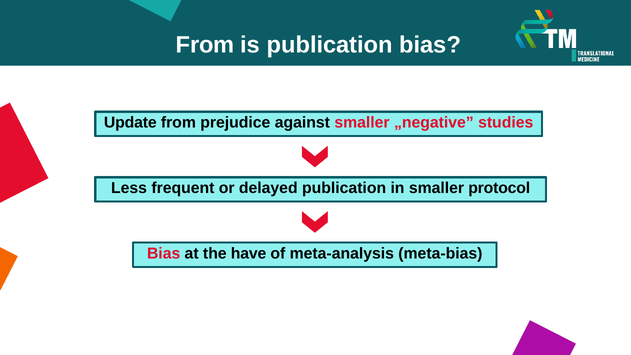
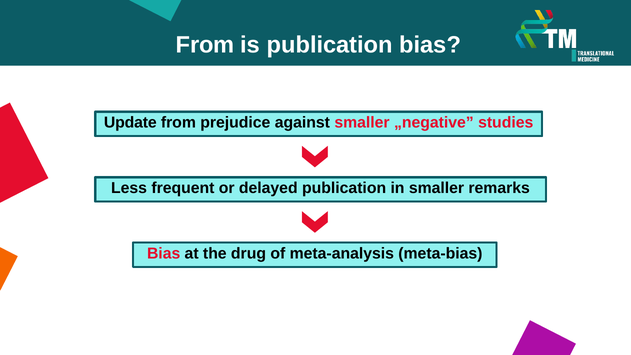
protocol: protocol -> remarks
have: have -> drug
